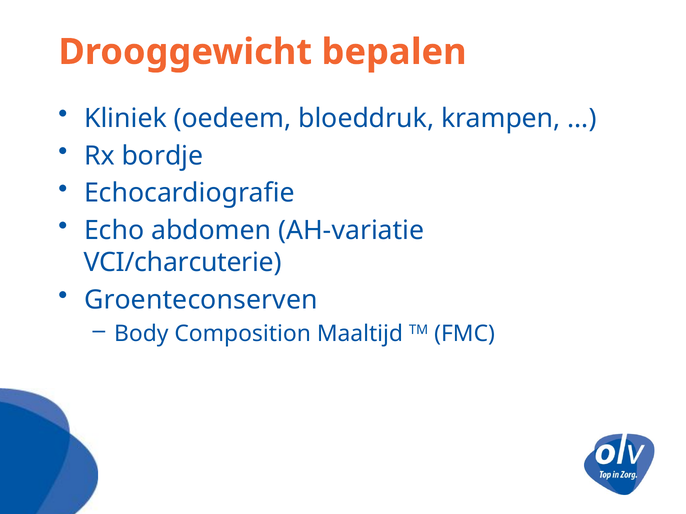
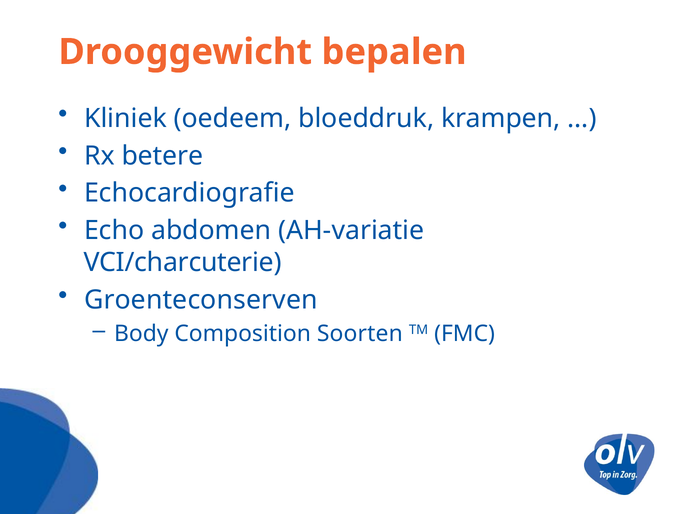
bordje: bordje -> betere
Maaltijd: Maaltijd -> Soorten
